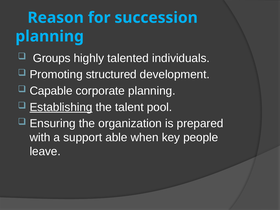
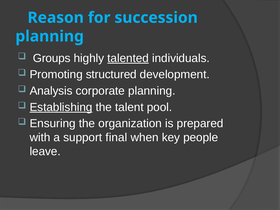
talented underline: none -> present
Capable: Capable -> Analysis
able: able -> final
